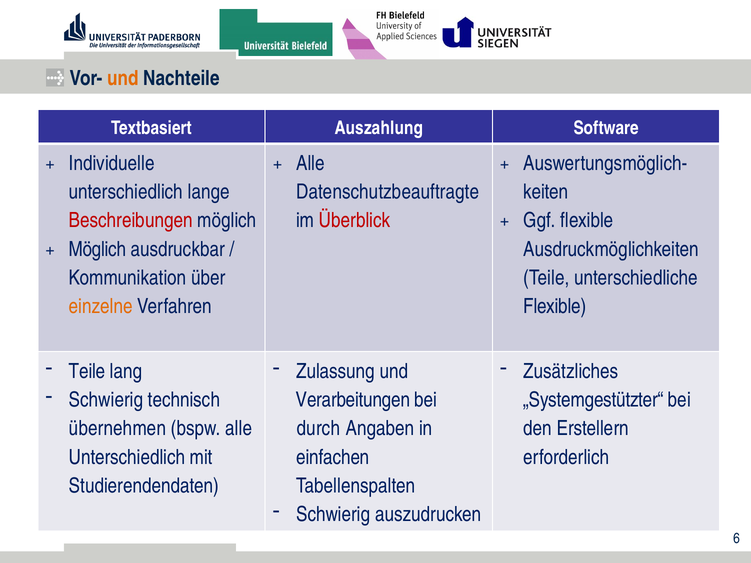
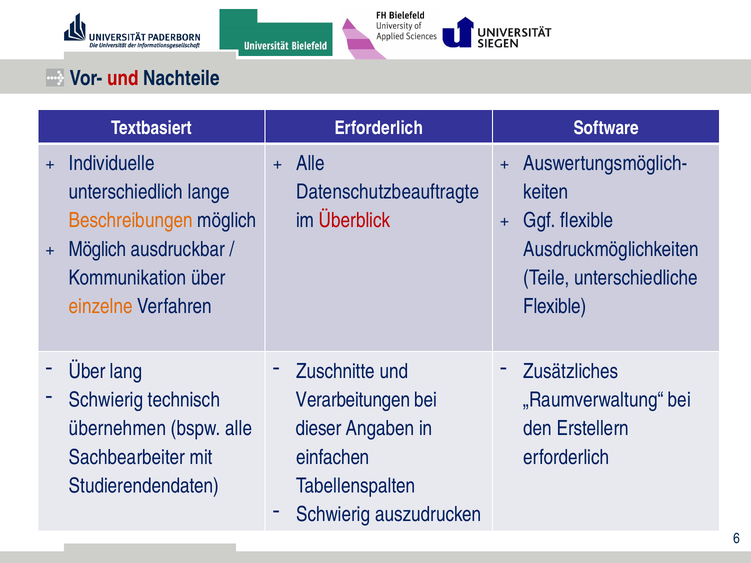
und at (123, 79) colour: orange -> red
Textbasiert Auszahlung: Auszahlung -> Erforderlich
Beschreibungen colour: red -> orange
Teile at (87, 371): Teile -> Über
Zulassung: Zulassung -> Zuschnitte
„Systemgestützter“: „Systemgestützter“ -> „Raumverwaltung“
durch: durch -> dieser
Unterschiedlich at (127, 457): Unterschiedlich -> Sachbearbeiter
